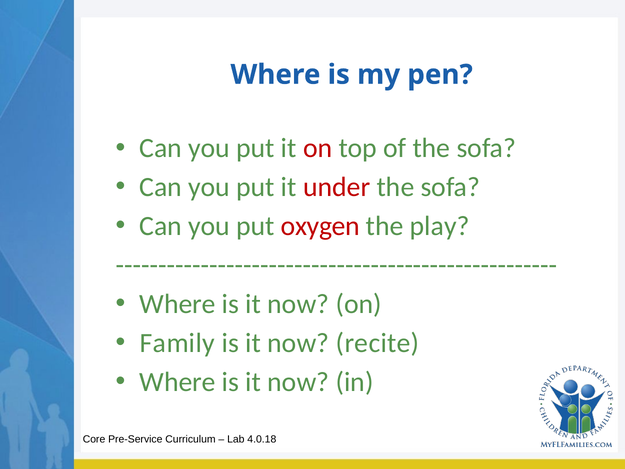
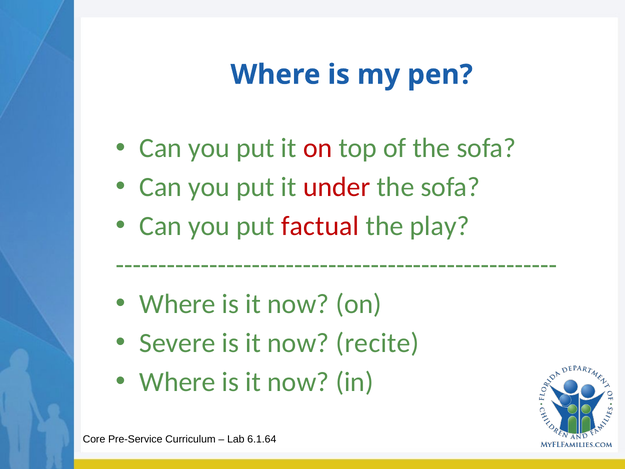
oxygen: oxygen -> factual
Family: Family -> Severe
4.0.18: 4.0.18 -> 6.1.64
